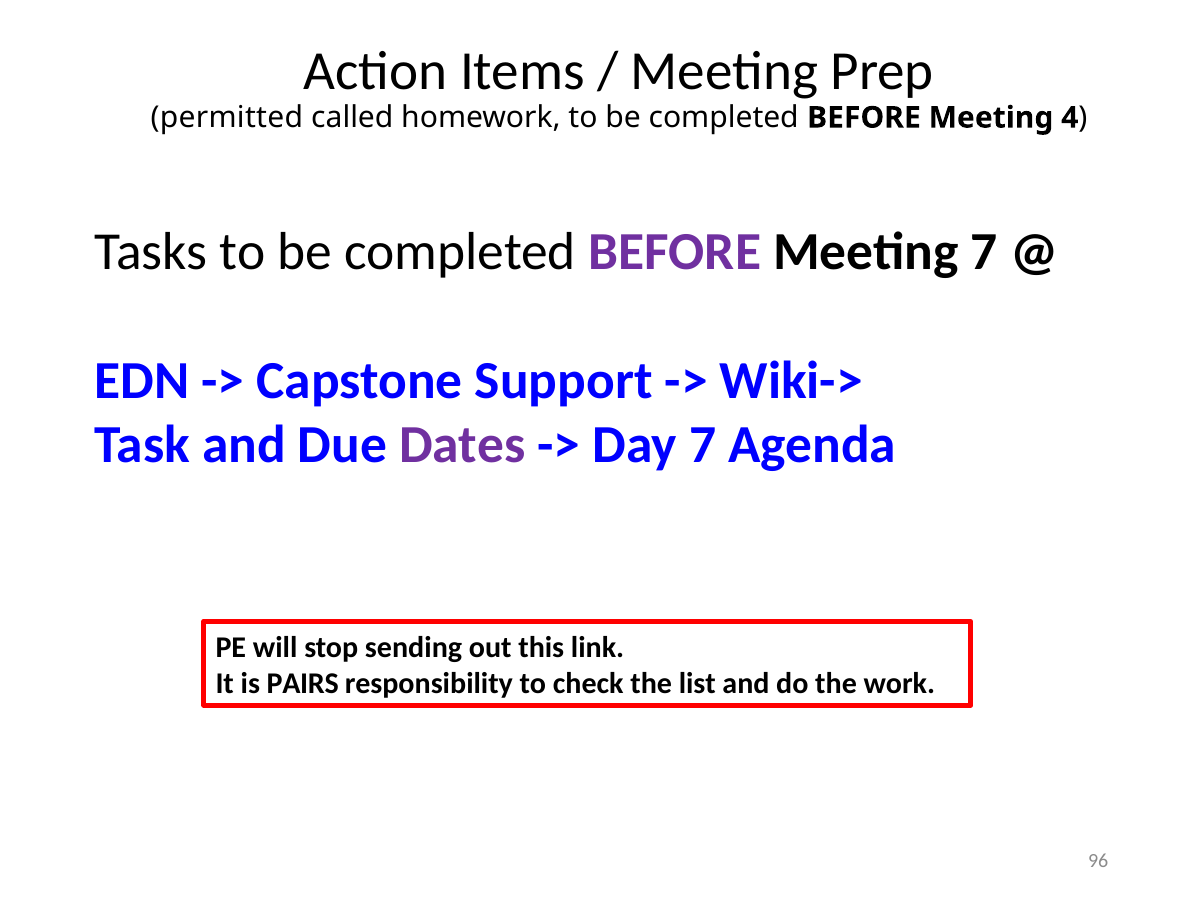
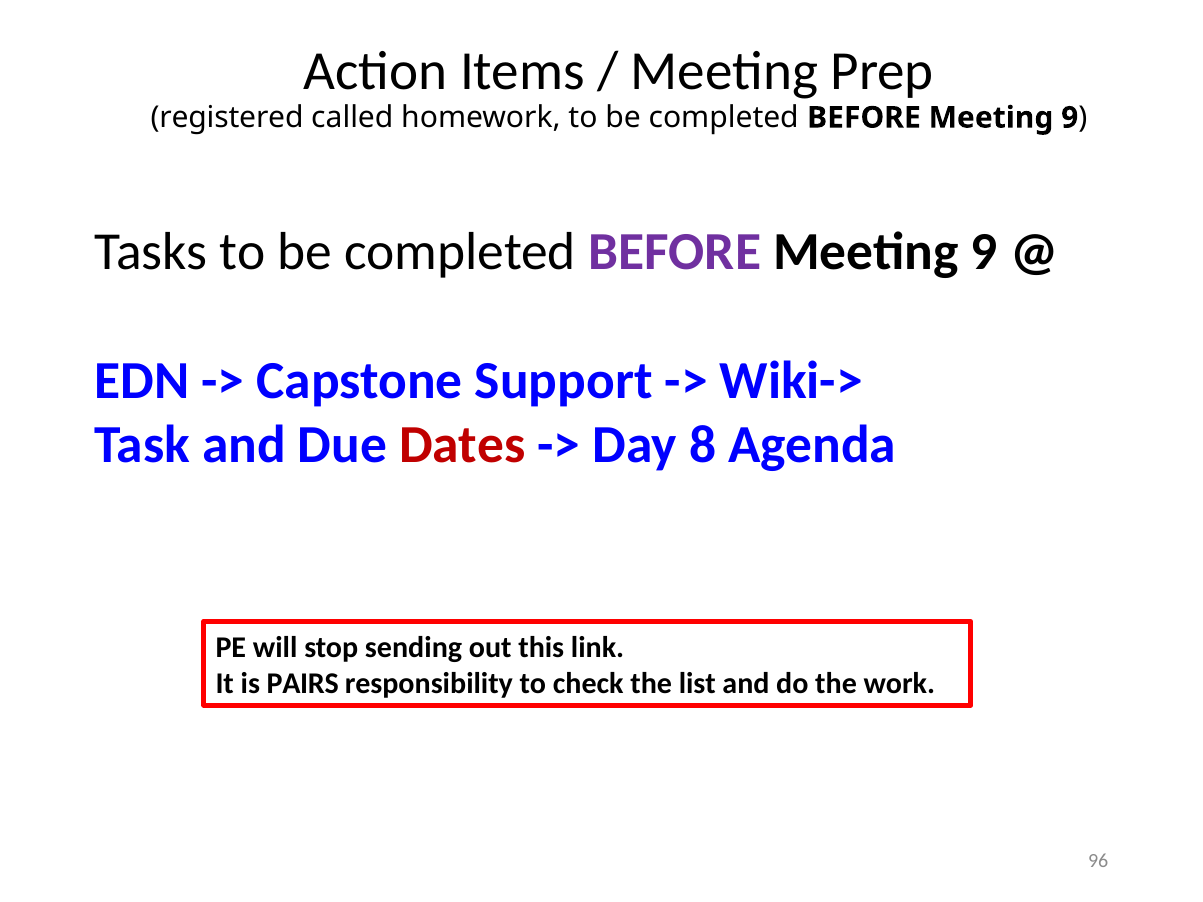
permitted: permitted -> registered
4 at (1070, 118): 4 -> 9
7 at (984, 252): 7 -> 9
Dates colour: purple -> red
Day 7: 7 -> 8
